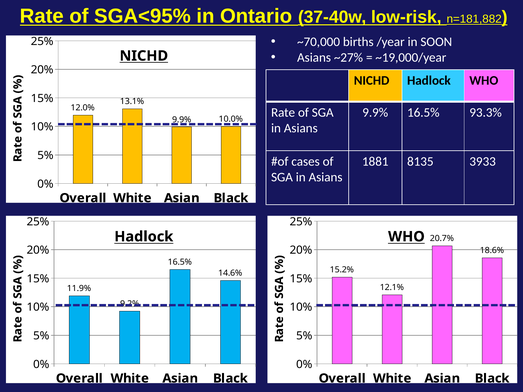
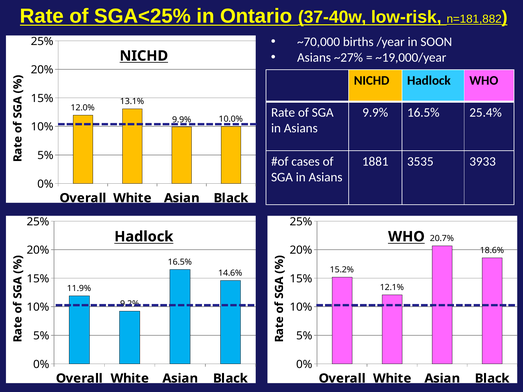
SGA<95%: SGA<95% -> SGA<25%
93.3%: 93.3% -> 25.4%
8135: 8135 -> 3535
